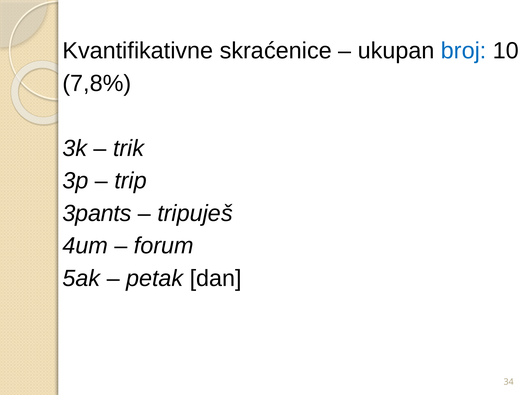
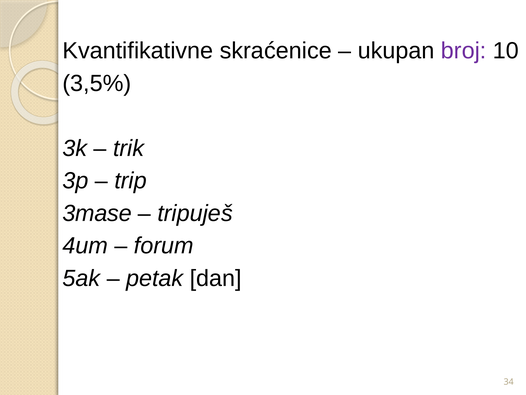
broj colour: blue -> purple
7,8%: 7,8% -> 3,5%
3pants: 3pants -> 3mase
